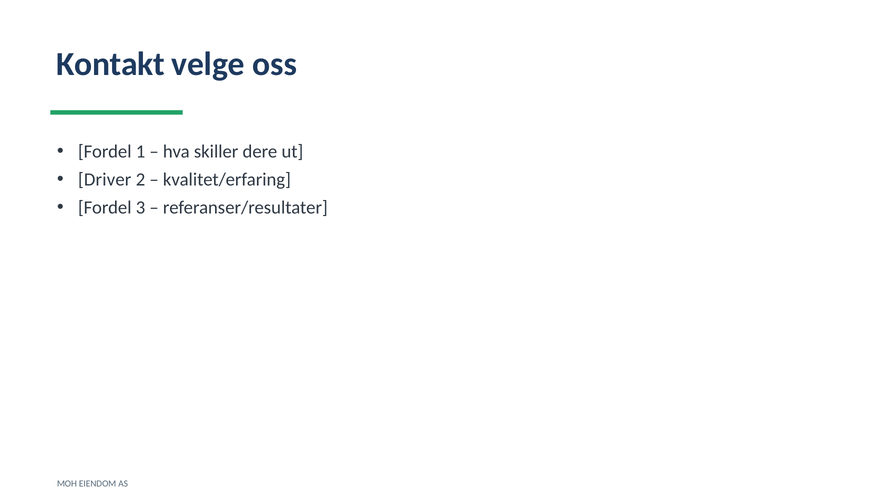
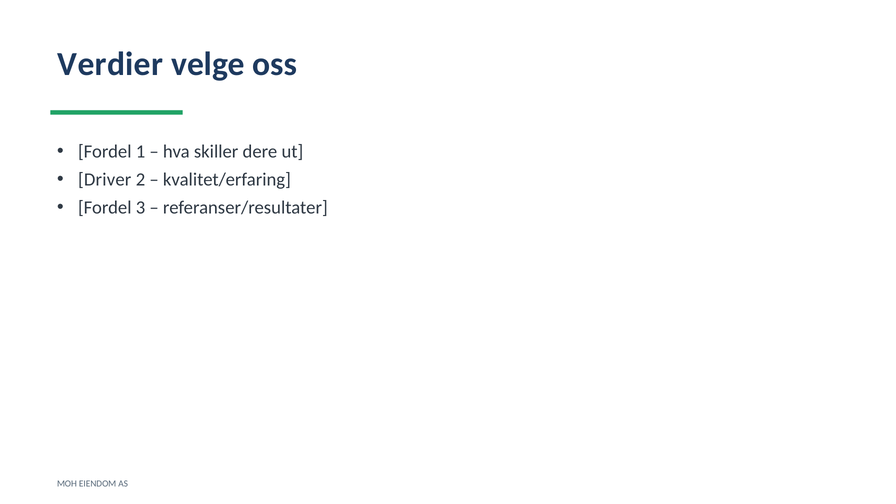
Kontakt: Kontakt -> Verdier
